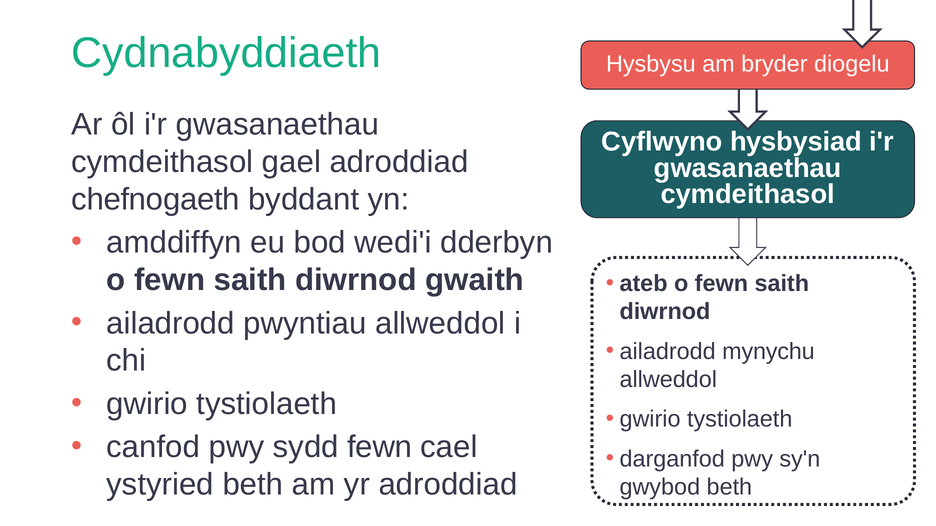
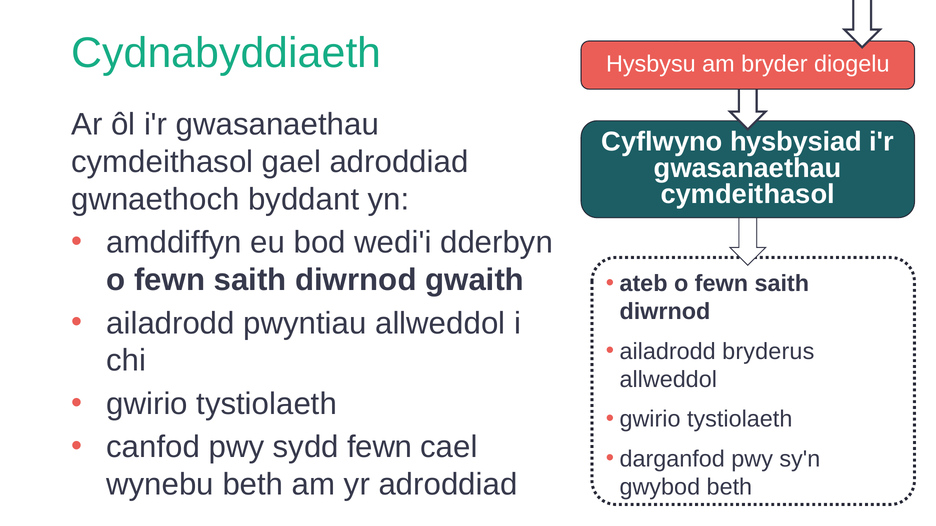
chefnogaeth: chefnogaeth -> gwnaethoch
mynychu: mynychu -> bryderus
ystyried: ystyried -> wynebu
